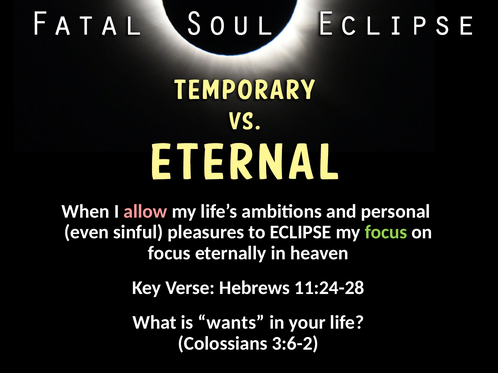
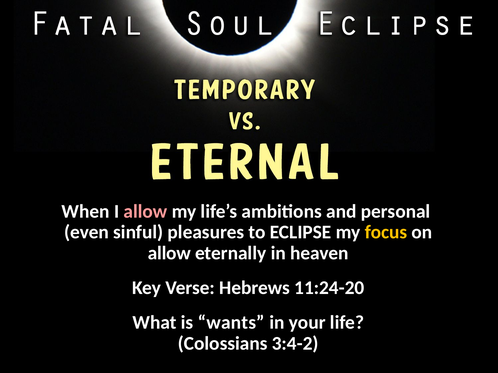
focus at (386, 233) colour: light green -> yellow
focus at (169, 253): focus -> allow
11:24-28: 11:24-28 -> 11:24-20
3:6-2: 3:6-2 -> 3:4-2
